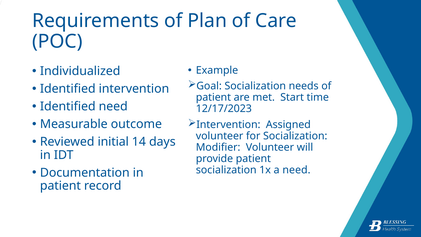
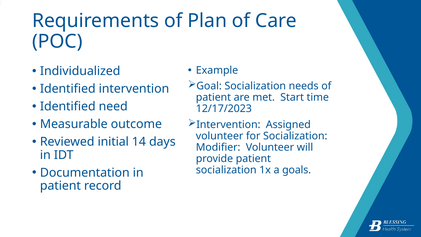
a need: need -> goals
